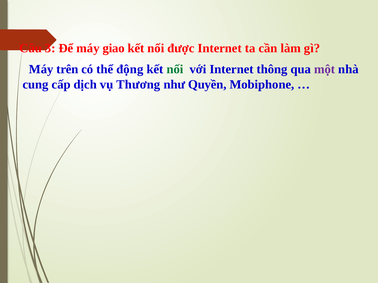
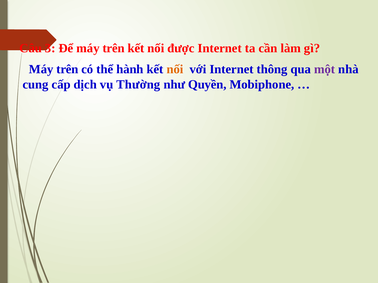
Để máy giao: giao -> trên
động: động -> hành
nối at (175, 69) colour: green -> orange
Thương: Thương -> Thường
